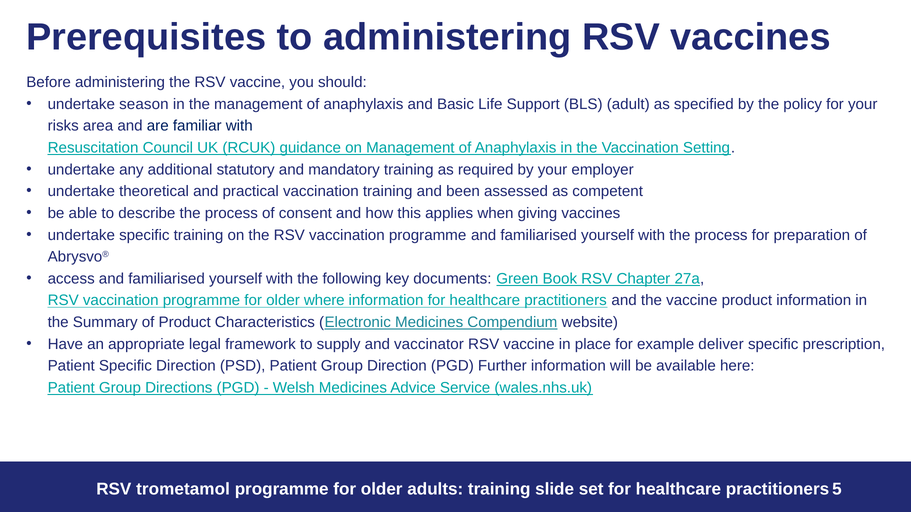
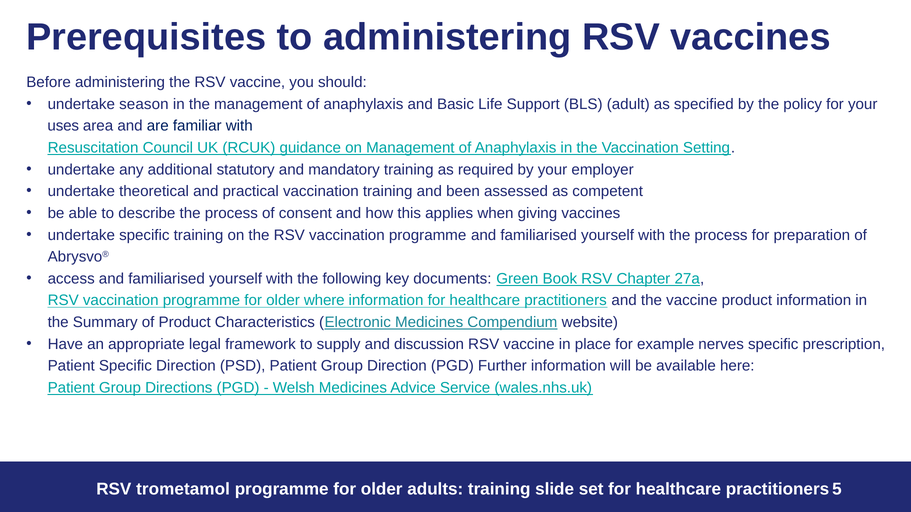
risks: risks -> uses
vaccinator: vaccinator -> discussion
deliver: deliver -> nerves
